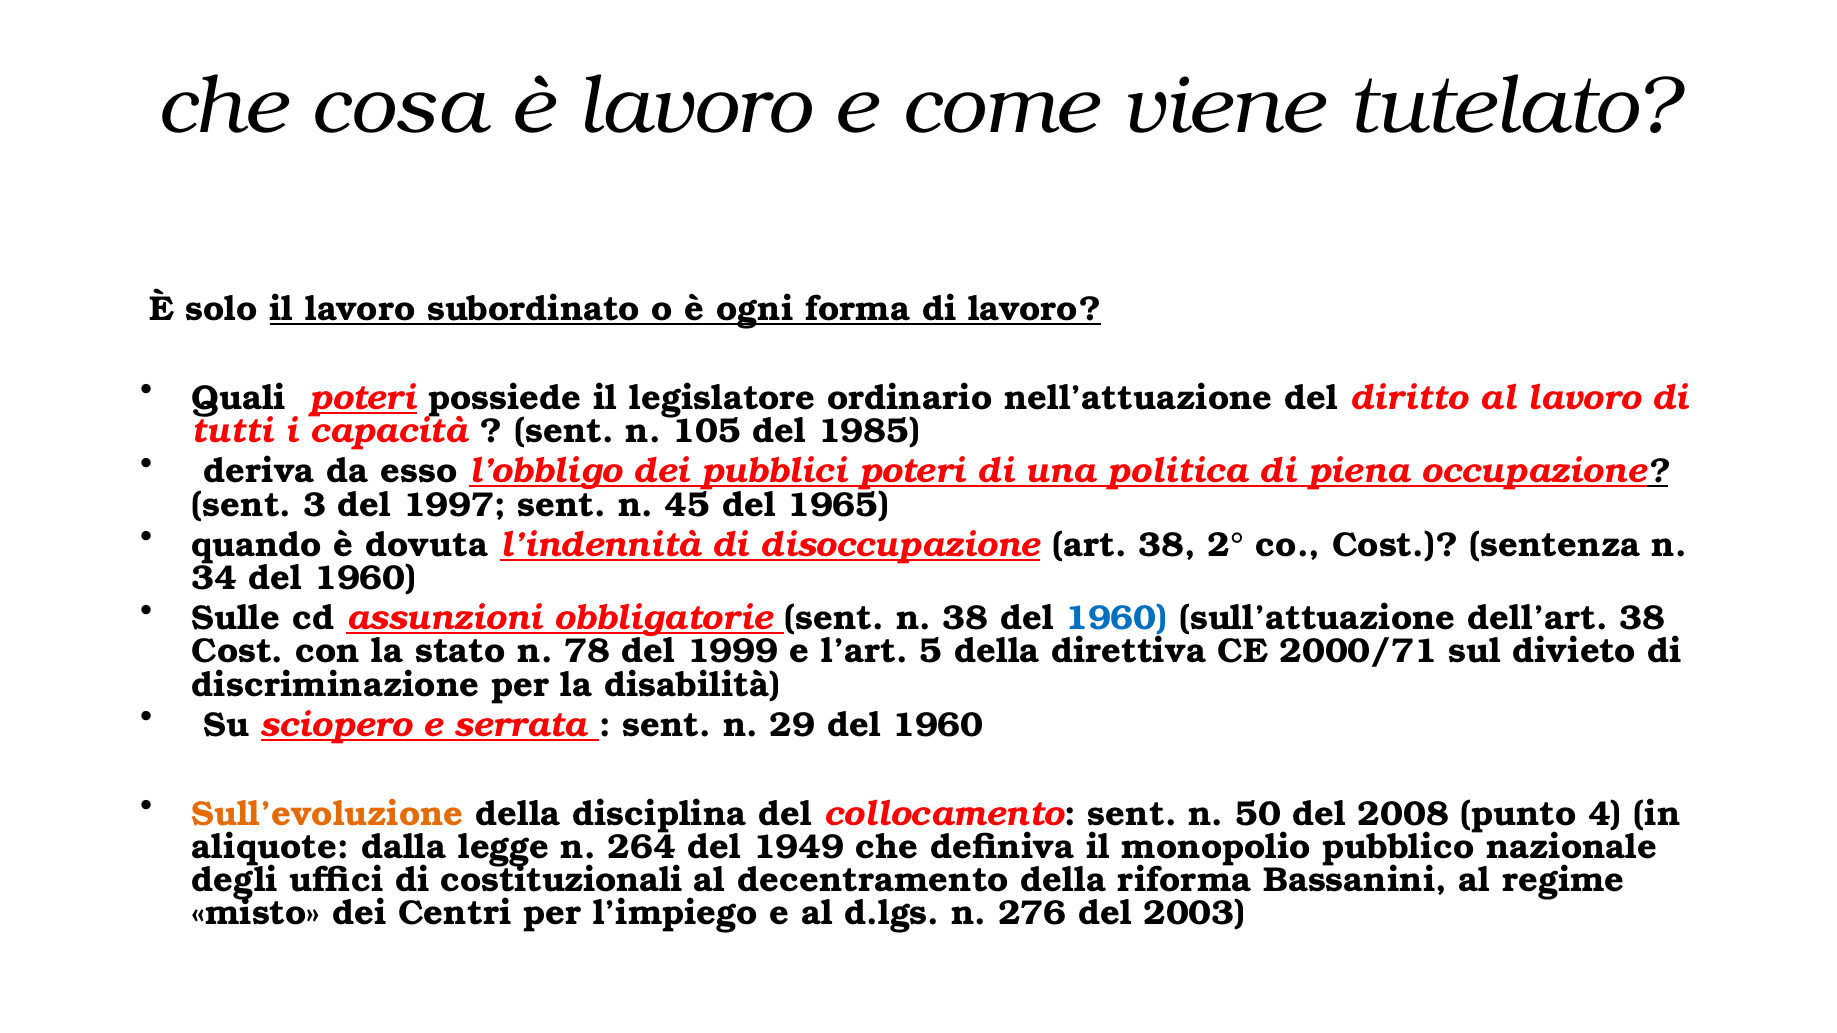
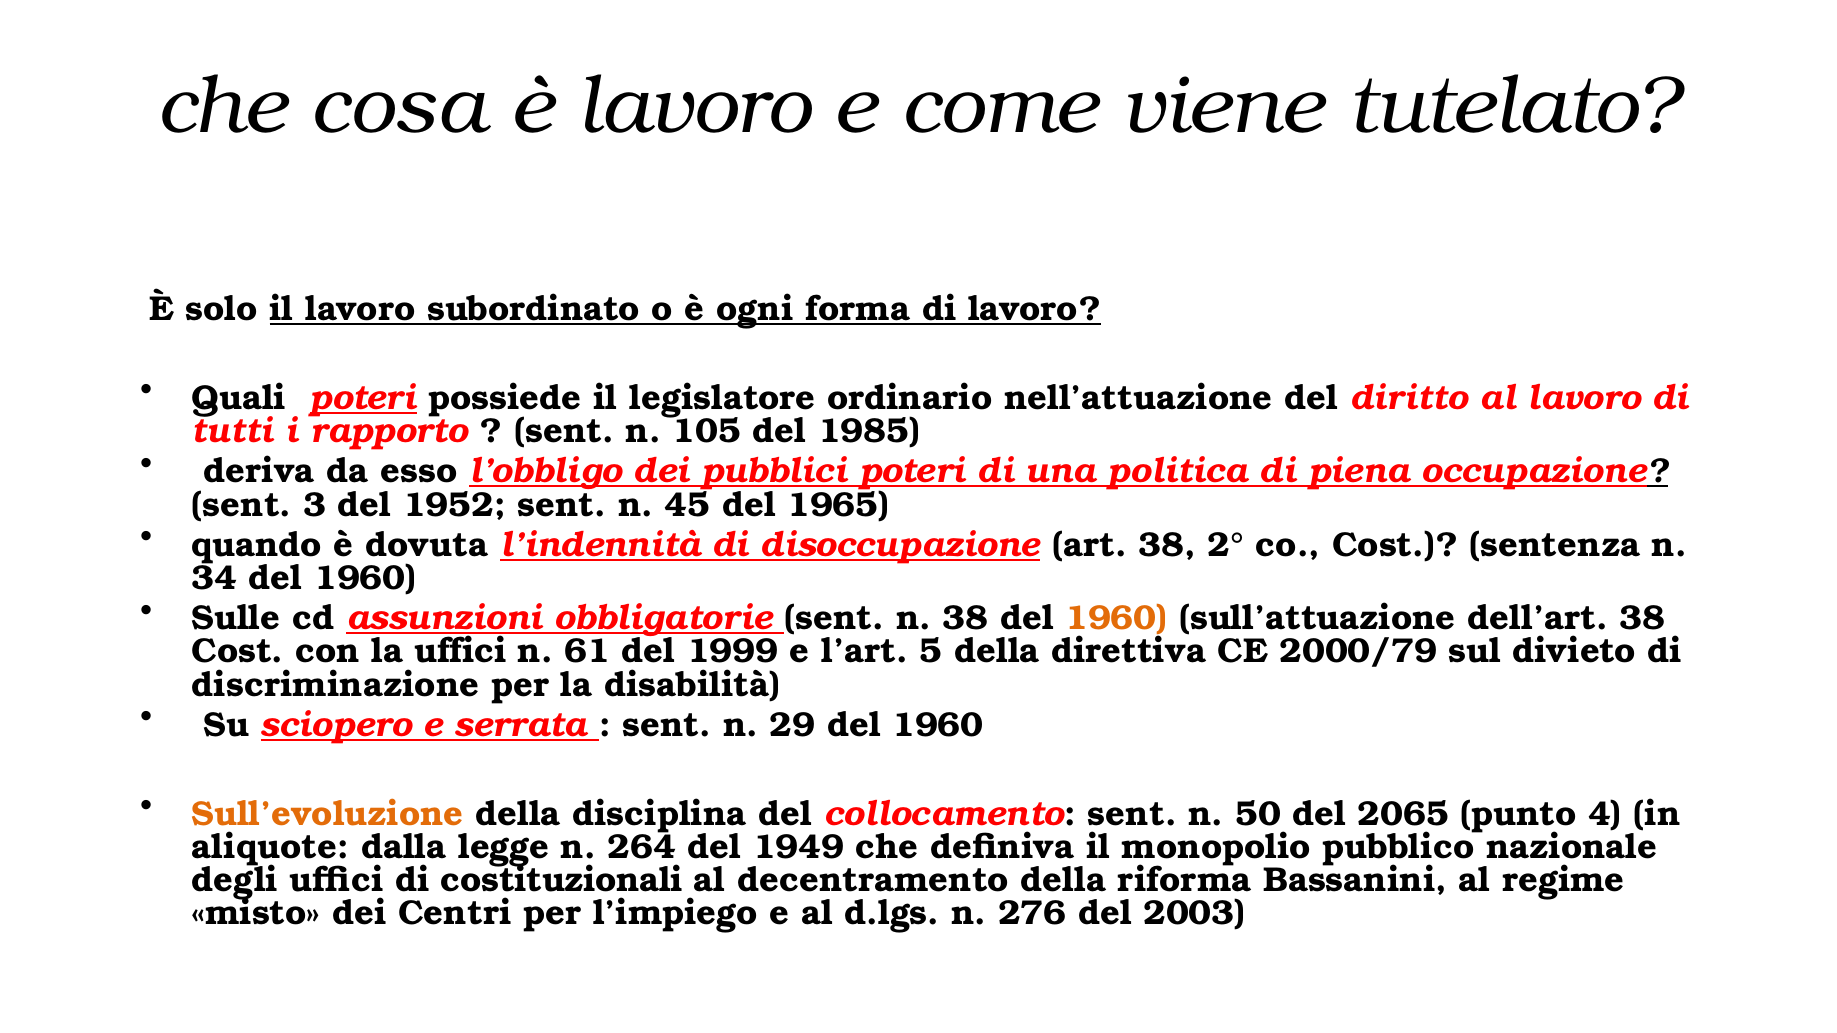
capacità: capacità -> rapporto
1997: 1997 -> 1952
1960 at (1116, 619) colour: blue -> orange
la stato: stato -> uffici
78: 78 -> 61
2000/71: 2000/71 -> 2000/79
2008: 2008 -> 2065
